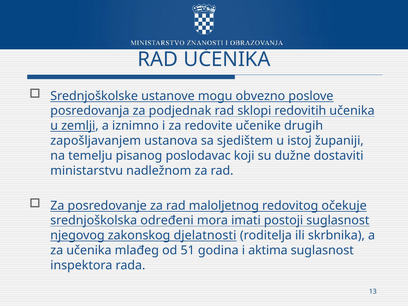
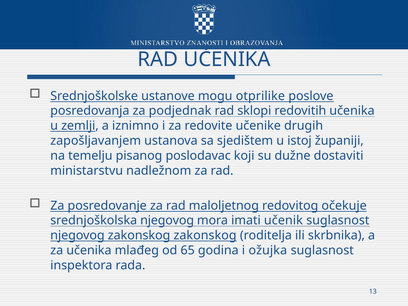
obvezno: obvezno -> otprilike
srednjoškolska određeni: određeni -> njegovog
postoji: postoji -> učenik
zakonskog djelatnosti: djelatnosti -> zakonskog
51: 51 -> 65
aktima: aktima -> ožujka
